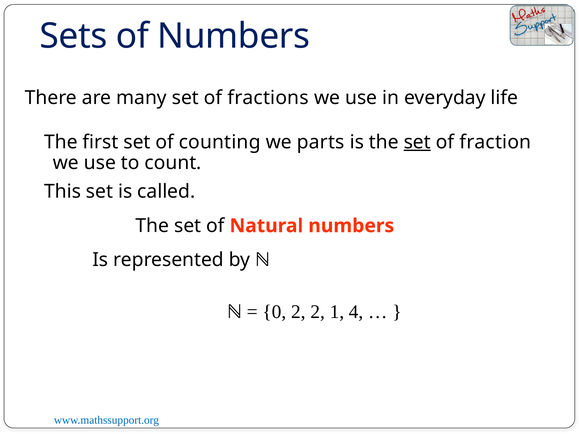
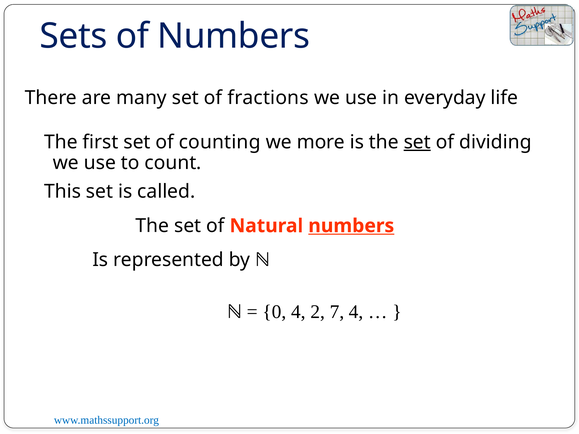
parts: parts -> more
fraction: fraction -> dividing
numbers at (351, 226) underline: none -> present
0 2: 2 -> 4
1: 1 -> 7
